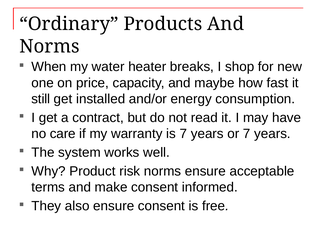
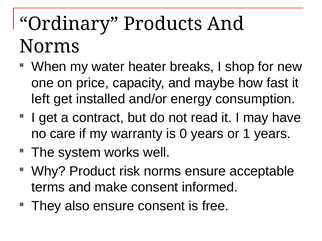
still: still -> left
is 7: 7 -> 0
or 7: 7 -> 1
